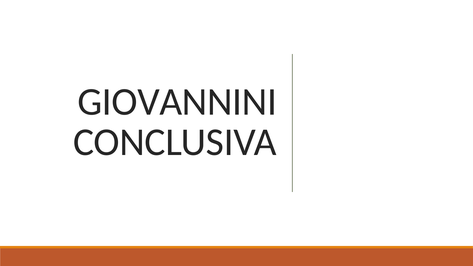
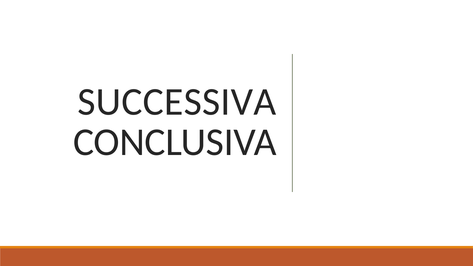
GIOVANNINI at (177, 102): GIOVANNINI -> SUCCESSIVA
